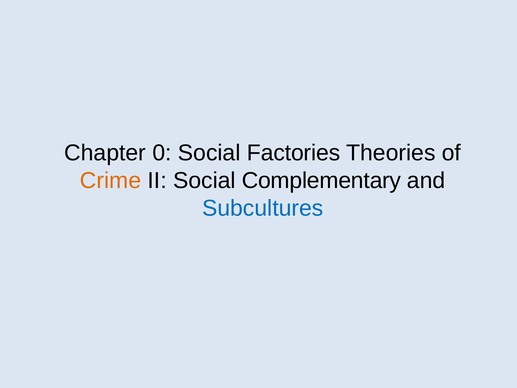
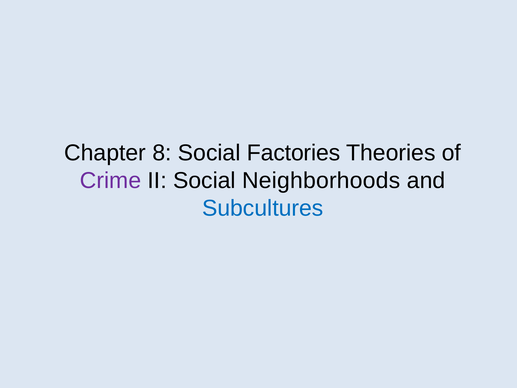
0: 0 -> 8
Crime colour: orange -> purple
Complementary: Complementary -> Neighborhoods
